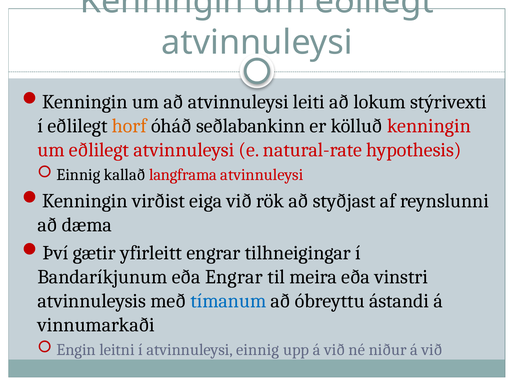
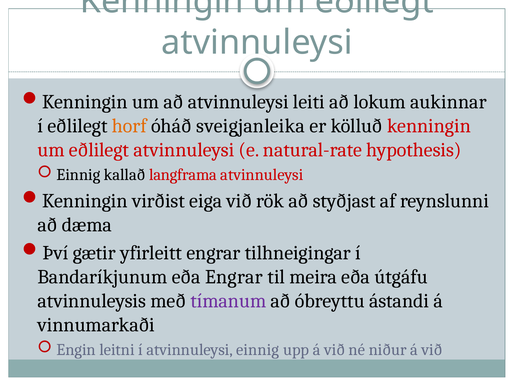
stýrivexti: stýrivexti -> aukinnar
seðlabankinn: seðlabankinn -> sveigjanleika
vinstri: vinstri -> útgáfu
tímanum colour: blue -> purple
